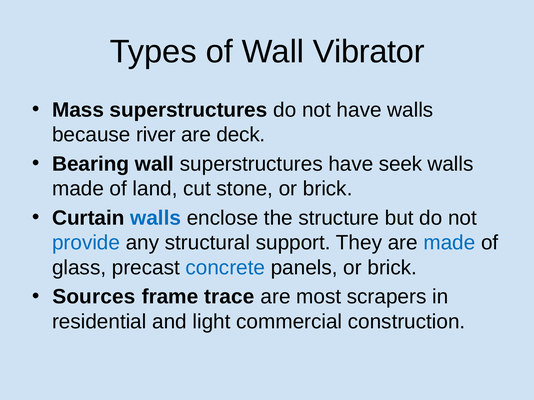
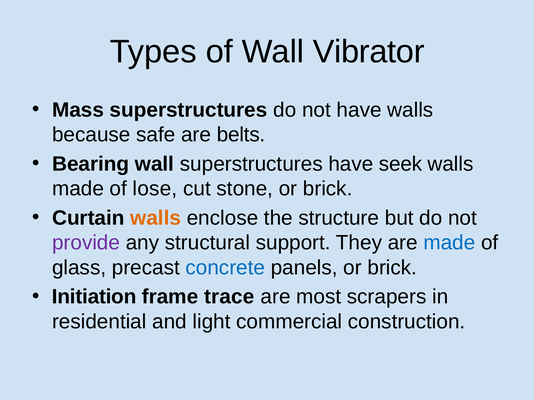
river: river -> safe
deck: deck -> belts
land: land -> lose
walls at (156, 218) colour: blue -> orange
provide colour: blue -> purple
Sources: Sources -> Initiation
